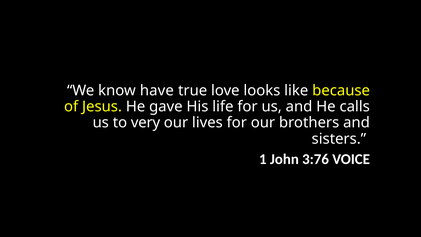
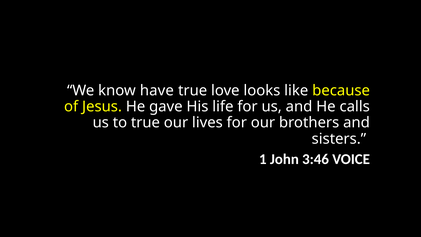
to very: very -> true
3:76: 3:76 -> 3:46
